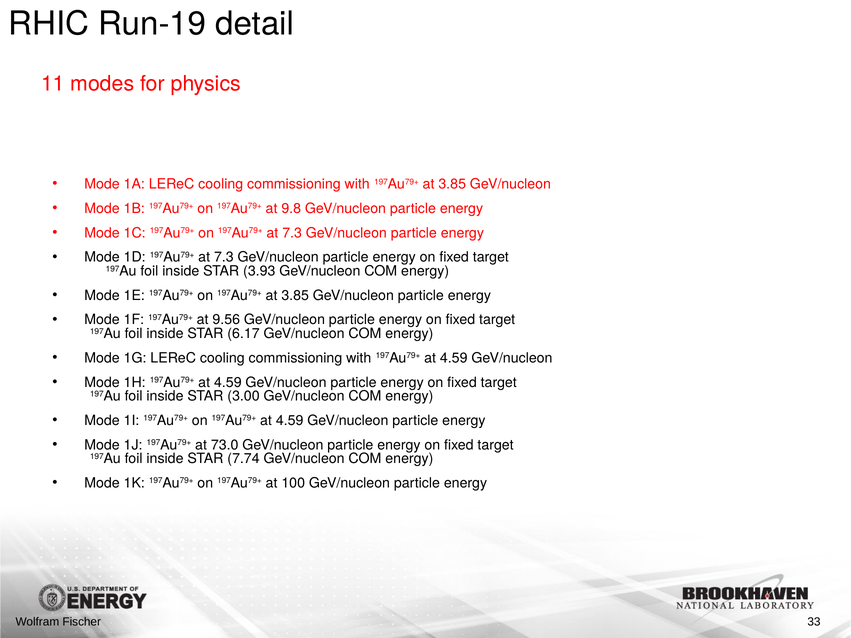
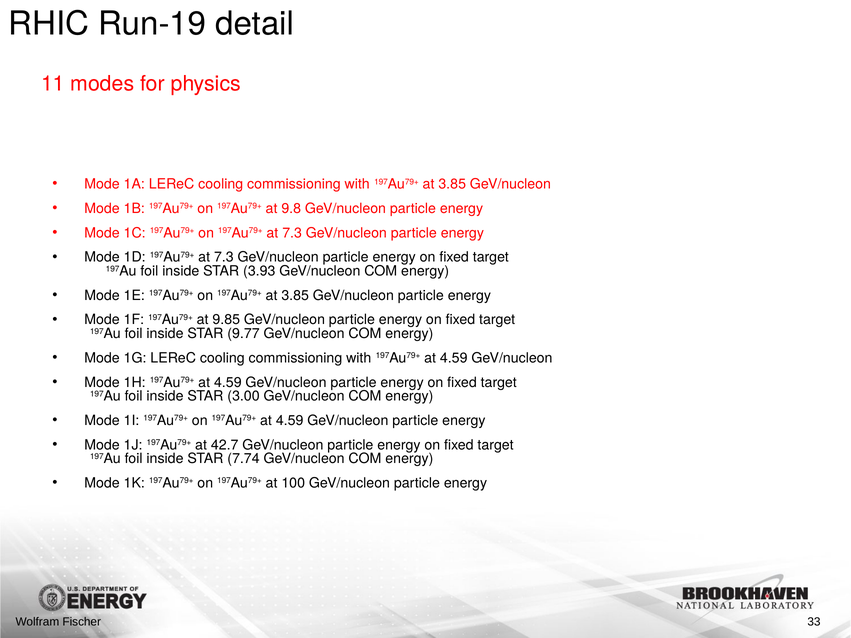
9.56: 9.56 -> 9.85
6.17: 6.17 -> 9.77
73.0: 73.0 -> 42.7
